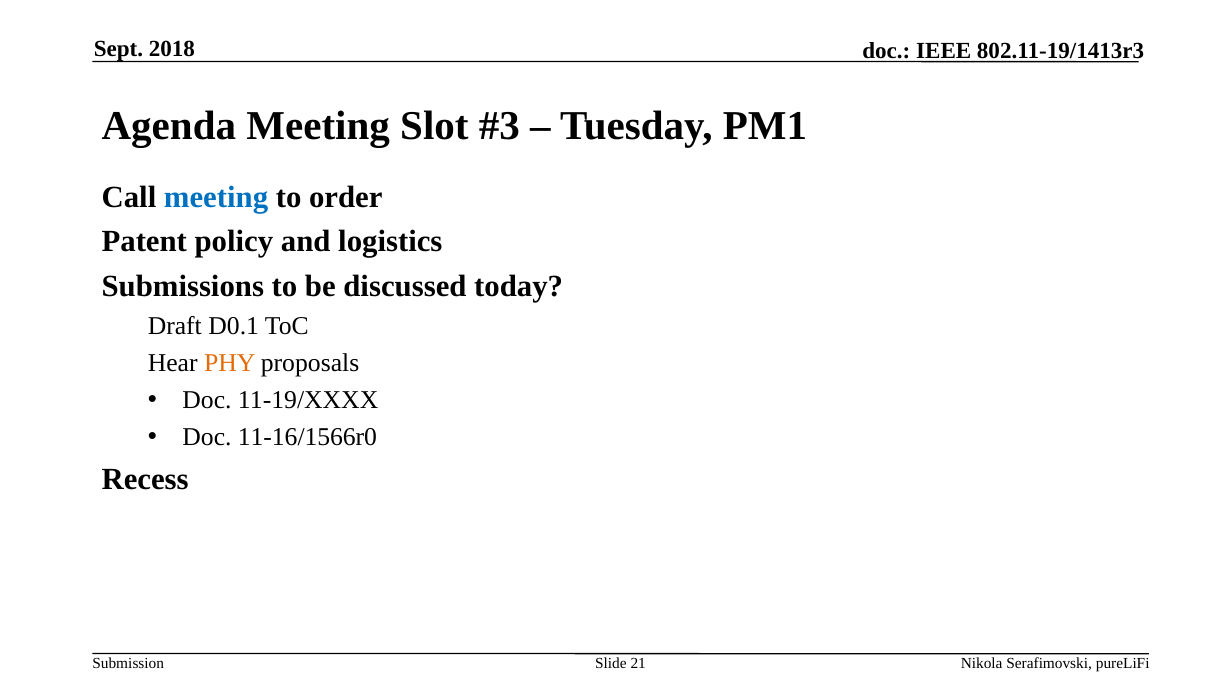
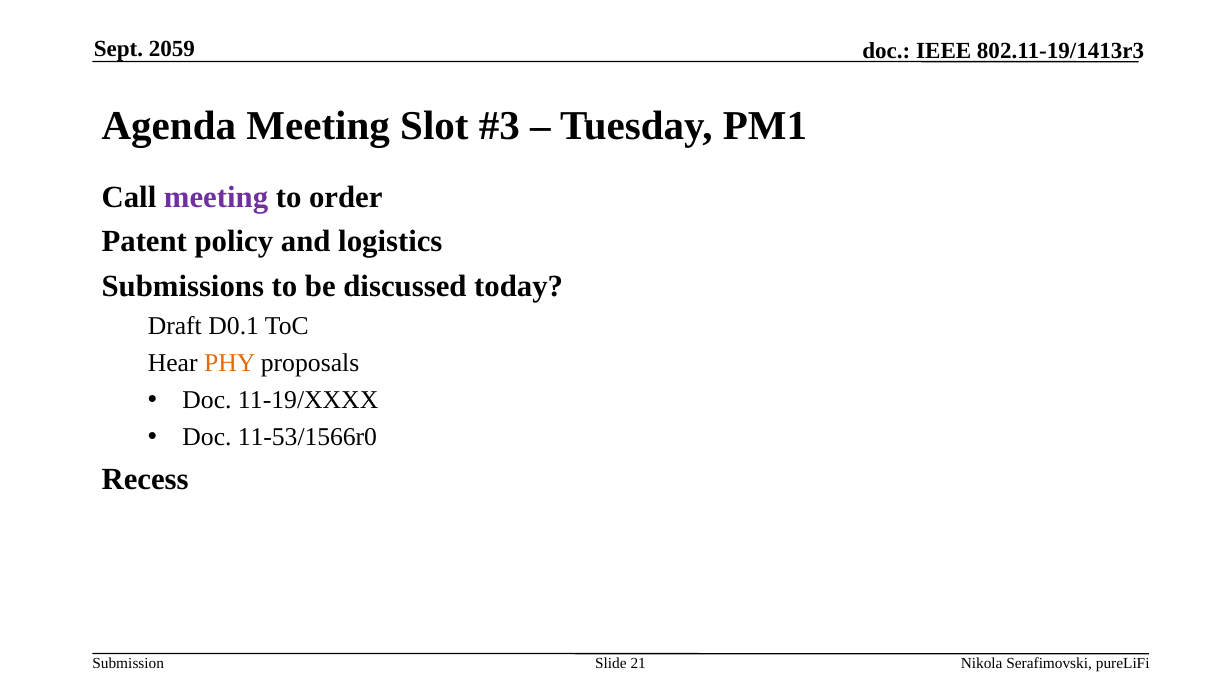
2018: 2018 -> 2059
meeting at (216, 197) colour: blue -> purple
11-16/1566r0: 11-16/1566r0 -> 11-53/1566r0
